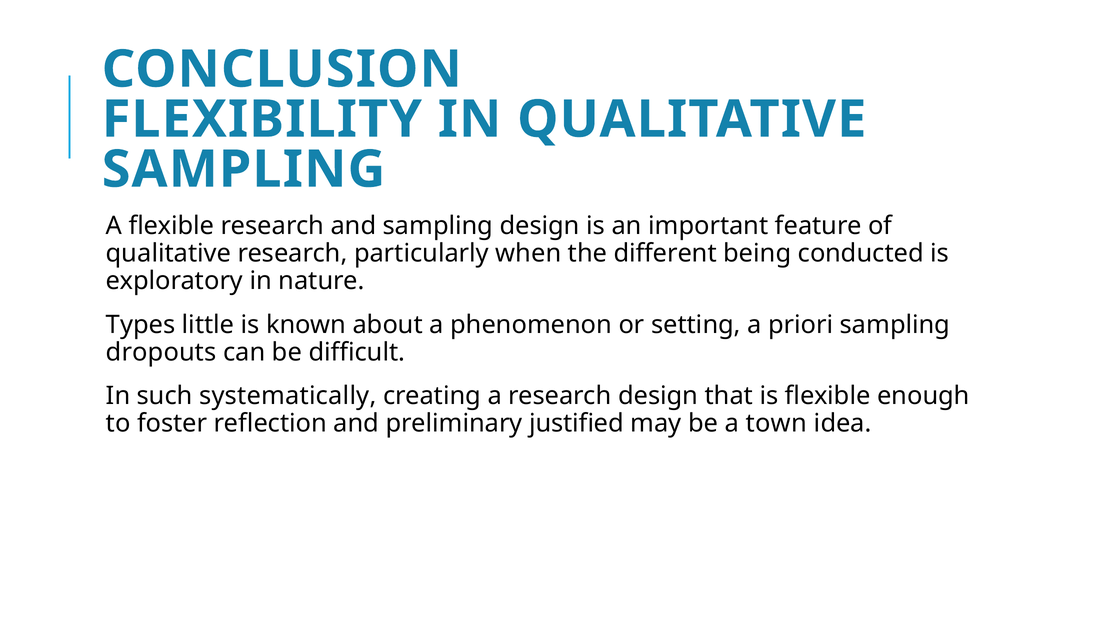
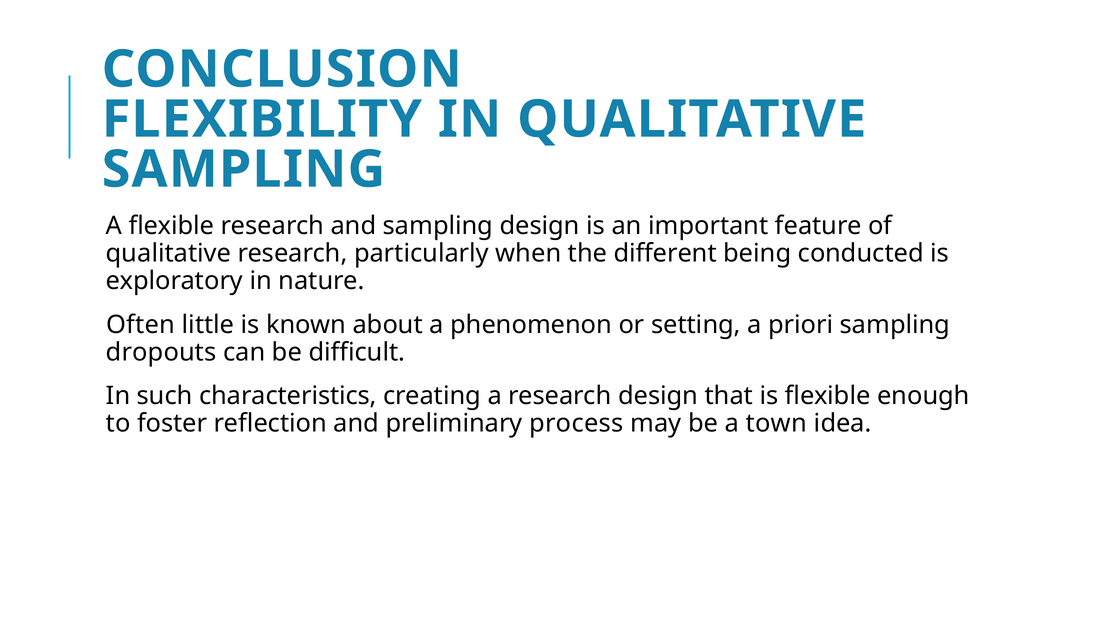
Types: Types -> Often
systematically: systematically -> characteristics
justified: justified -> process
